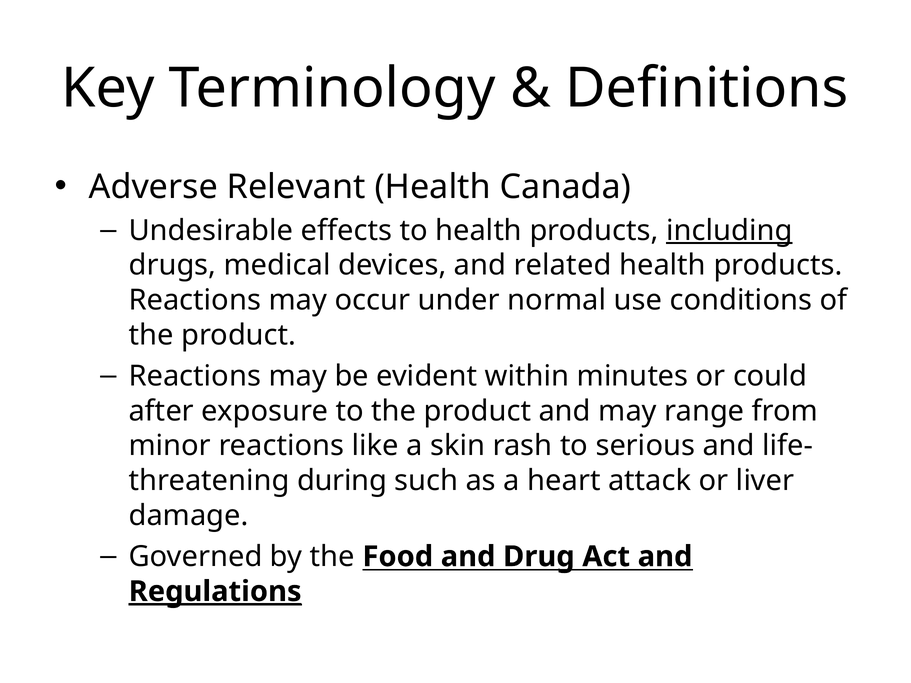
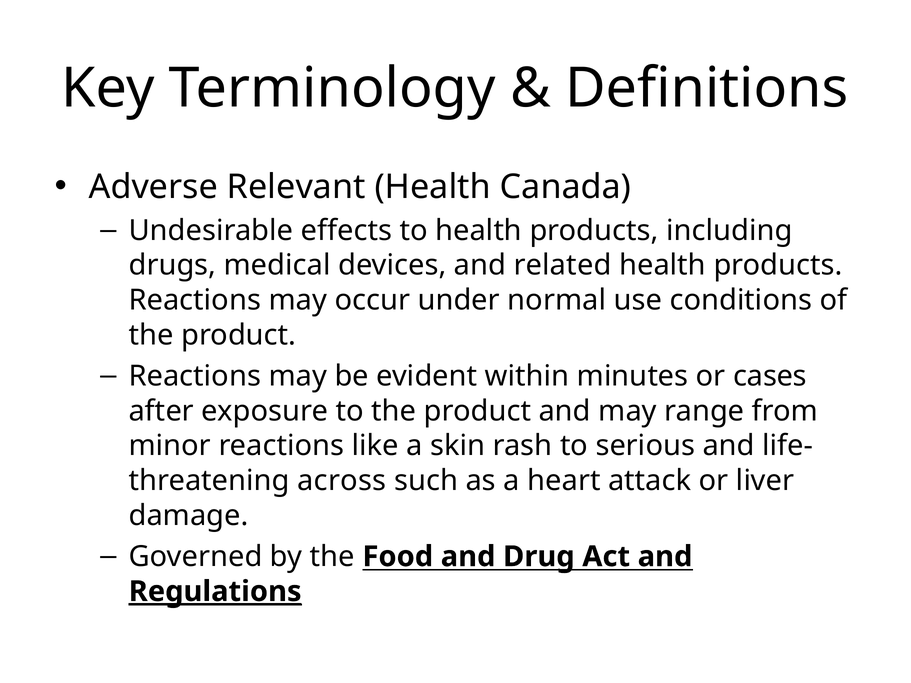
including underline: present -> none
could: could -> cases
during: during -> across
